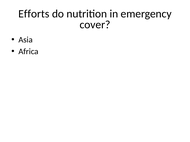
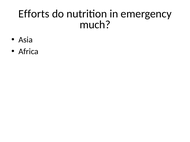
cover: cover -> much
